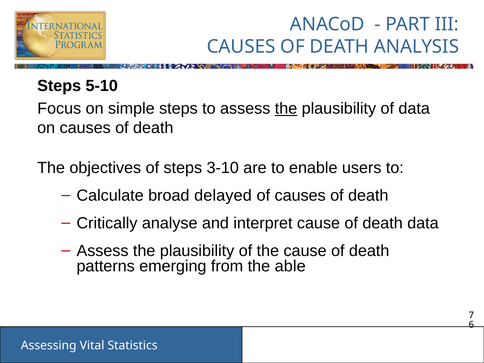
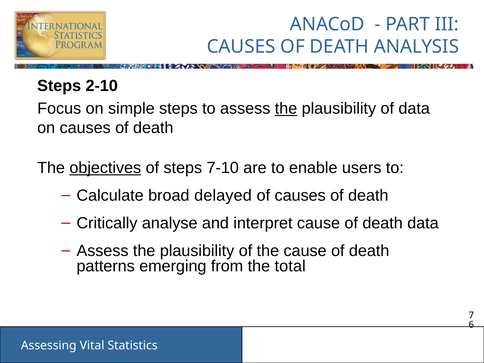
5-10: 5-10 -> 2-10
objectives underline: none -> present
3-10: 3-10 -> 7-10
able: able -> total
